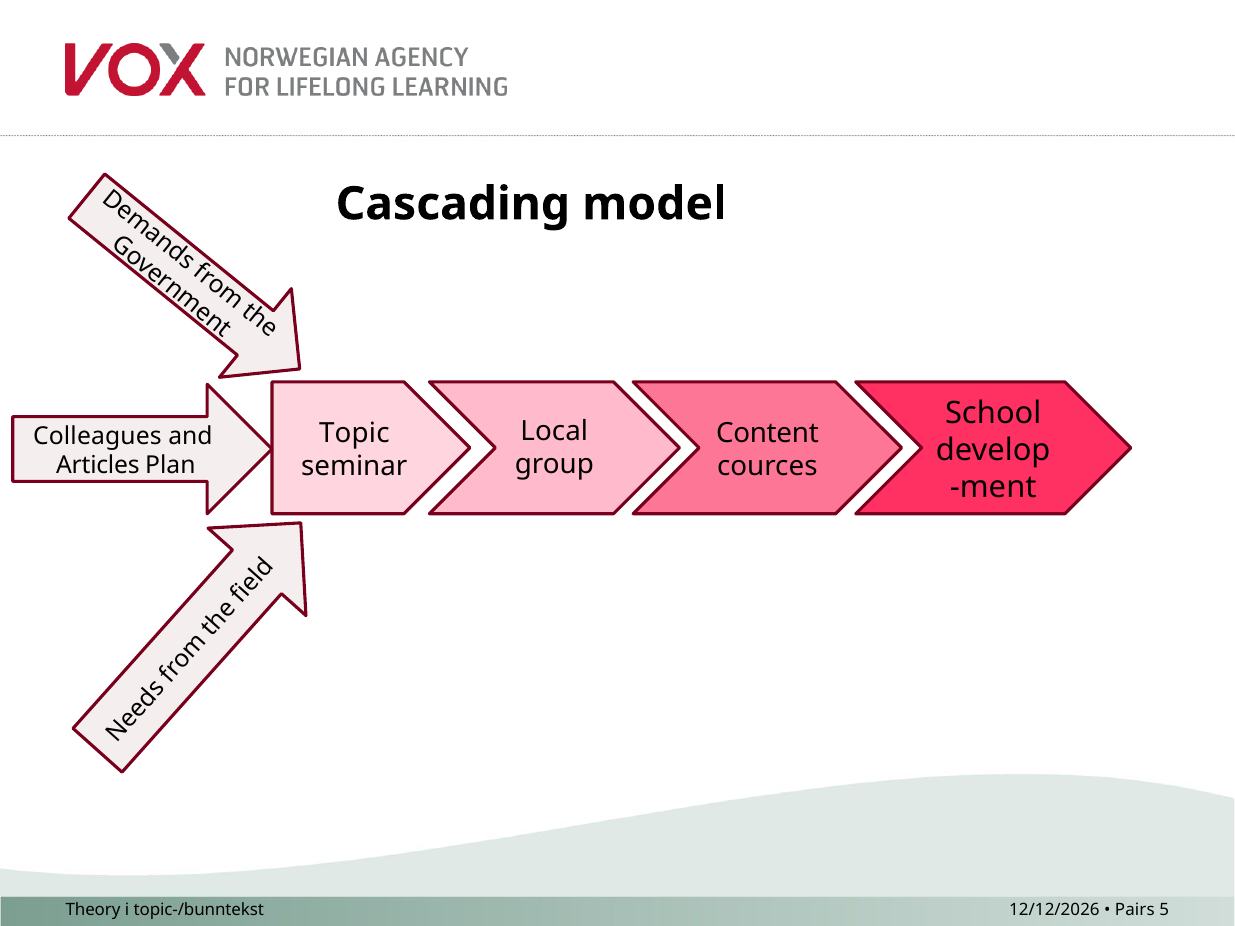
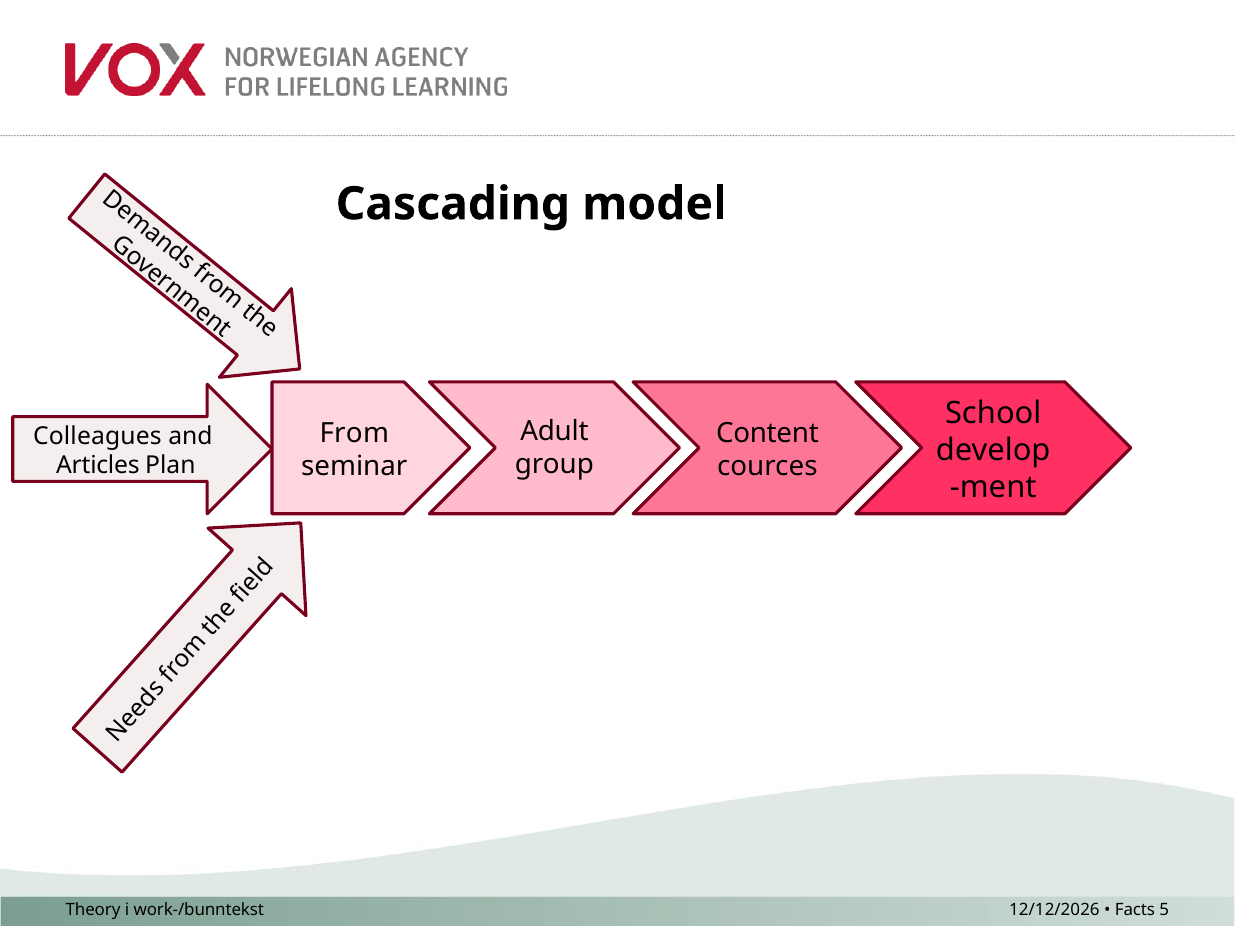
Local: Local -> Adult
Topic: Topic -> From
topic-/bunntekst: topic-/bunntekst -> work-/bunntekst
Pairs: Pairs -> Facts
